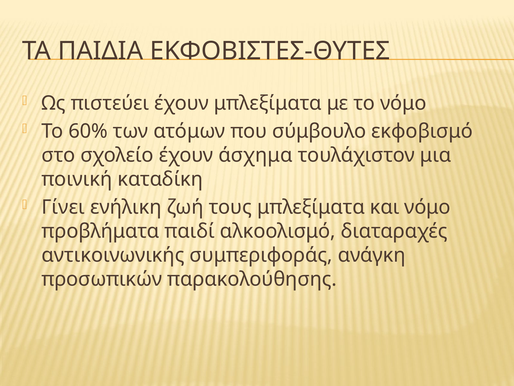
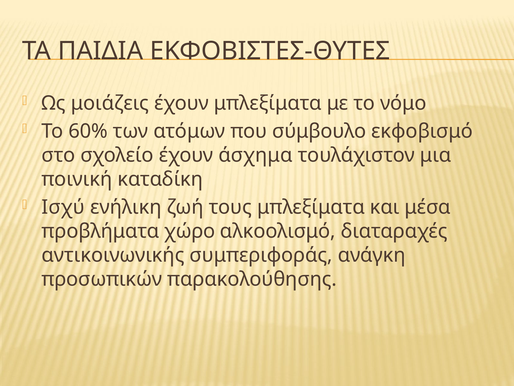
πιστεύει: πιστεύει -> μοιάζεις
Γίνει: Γίνει -> Ισχύ
και νόμο: νόμο -> μέσα
παιδί: παιδί -> χώρο
